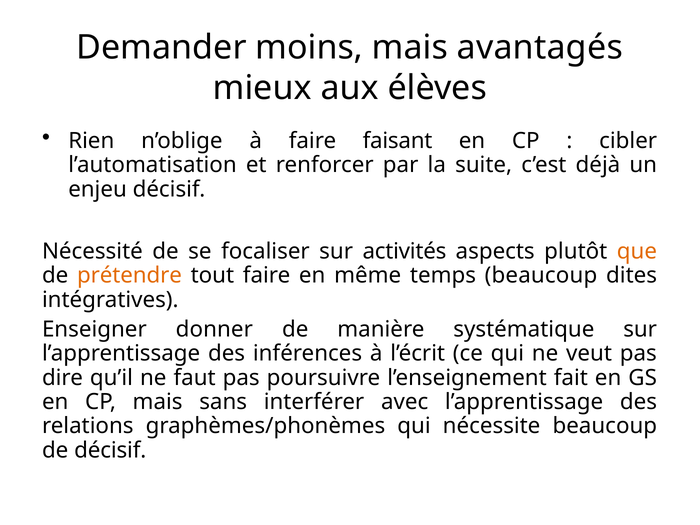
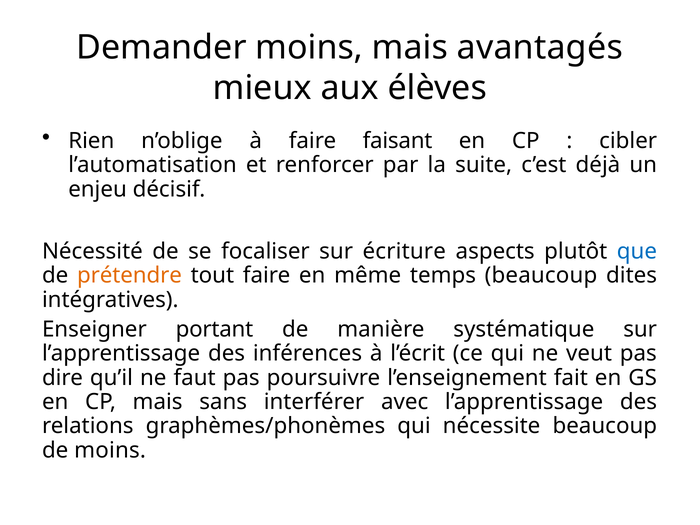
activités: activités -> écriture
que colour: orange -> blue
donner: donner -> portant
de décisif: décisif -> moins
